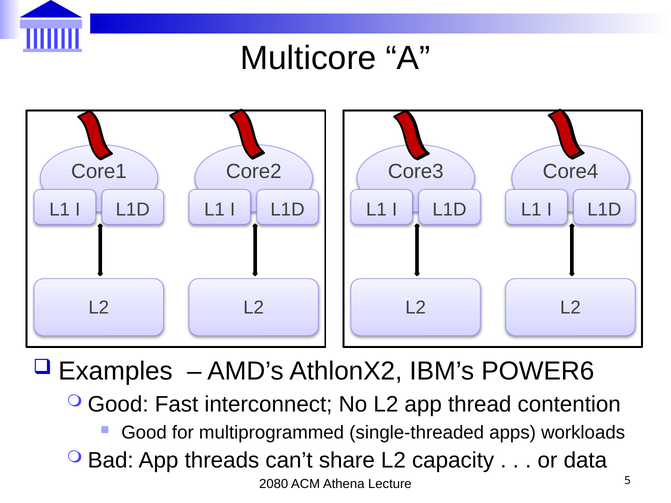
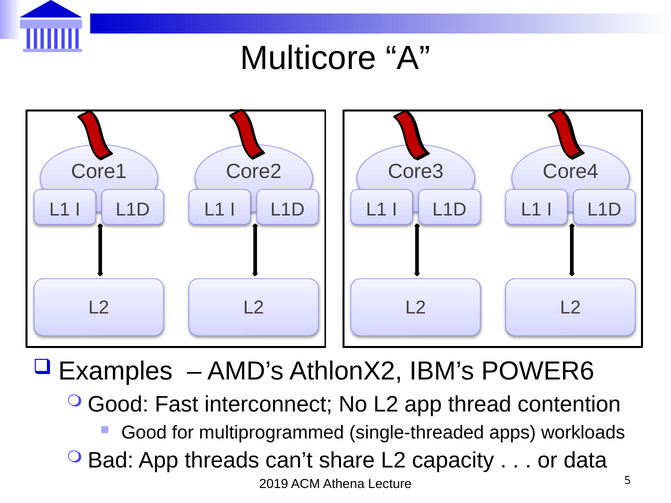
2080: 2080 -> 2019
